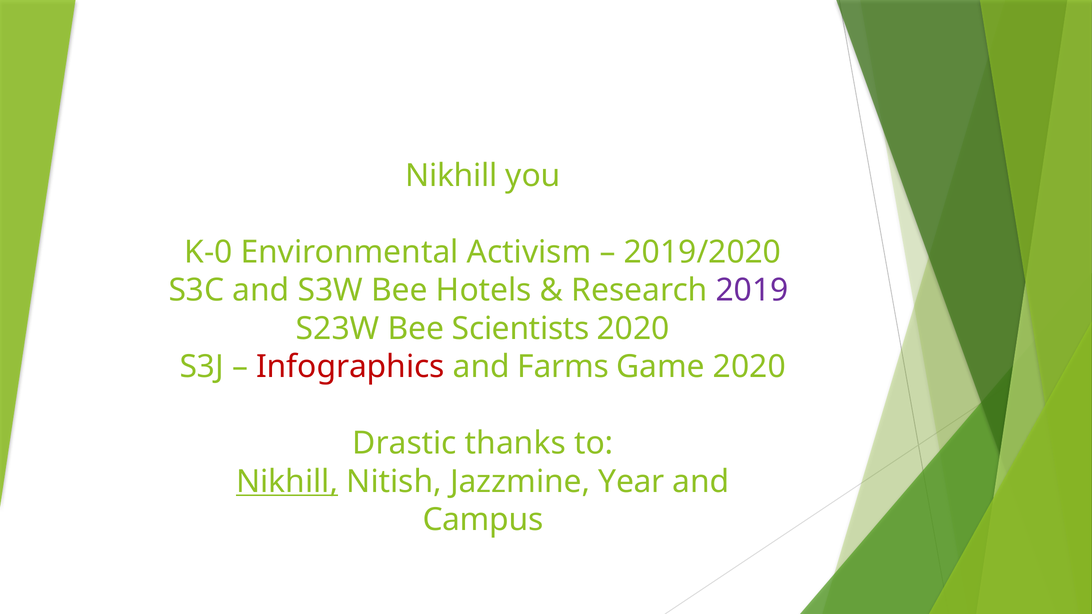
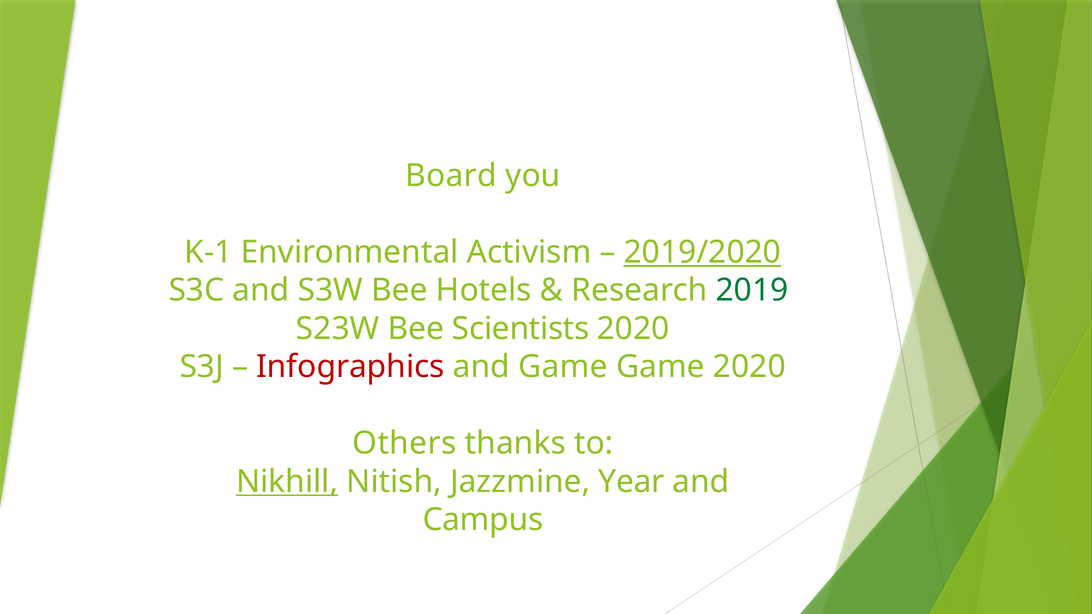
Nikhill at (451, 176): Nikhill -> Board
K-0: K-0 -> K-1
2019/2020 underline: none -> present
2019 colour: purple -> green
and Farms: Farms -> Game
Drastic: Drastic -> Others
